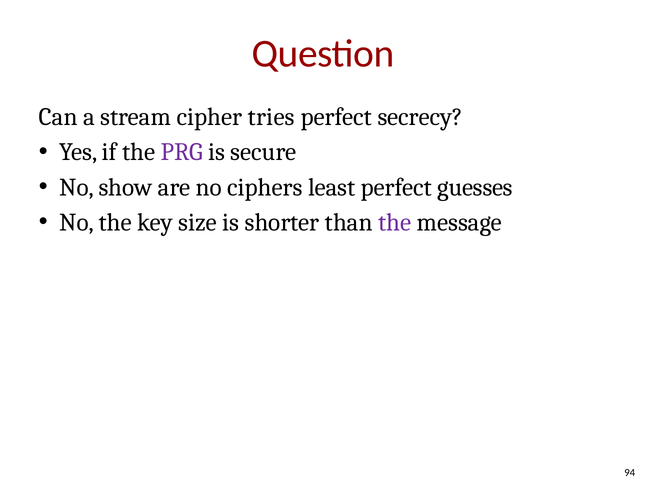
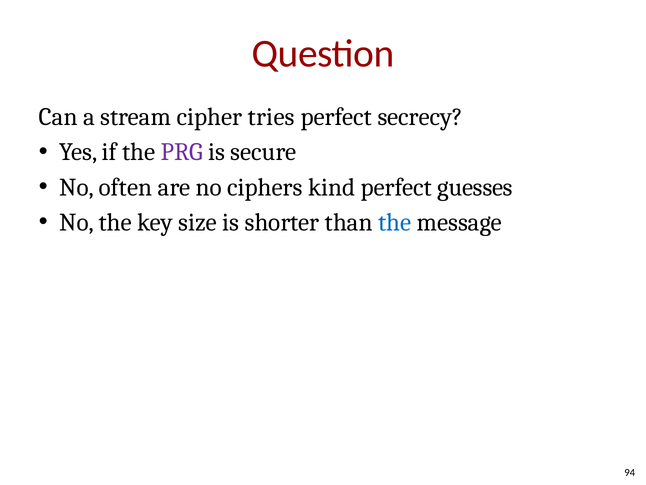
show: show -> often
least: least -> kind
the at (395, 222) colour: purple -> blue
